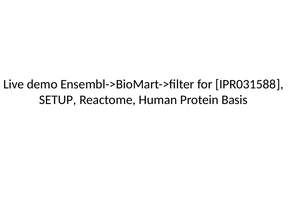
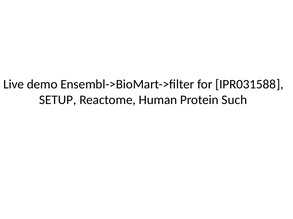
Basis: Basis -> Such
